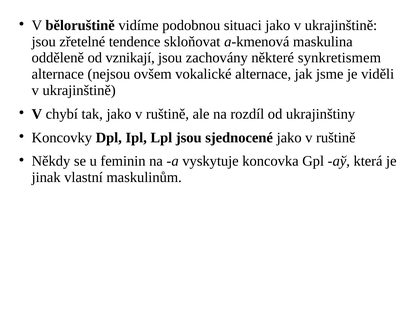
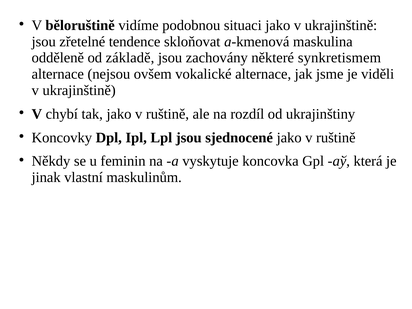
vznikají: vznikají -> základě
